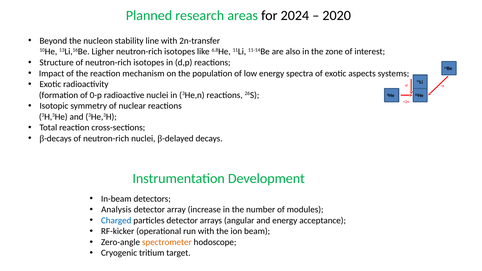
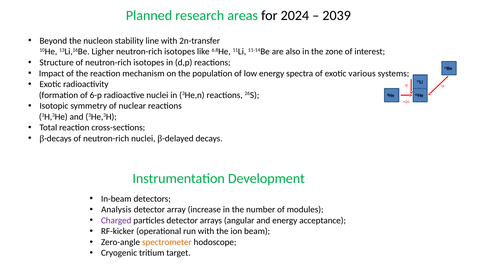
2020: 2020 -> 2039
aspects: aspects -> various
0-p: 0-p -> 6-p
Charged colour: blue -> purple
